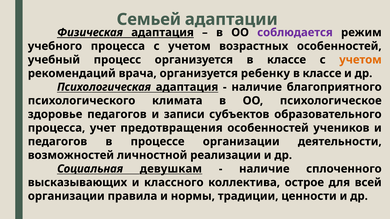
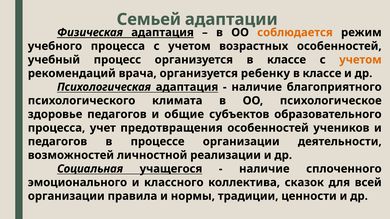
соблюдается colour: purple -> orange
записи: записи -> общие
девушкам: девушкам -> учащегося
высказывающих: высказывающих -> эмоционального
острое: острое -> сказок
